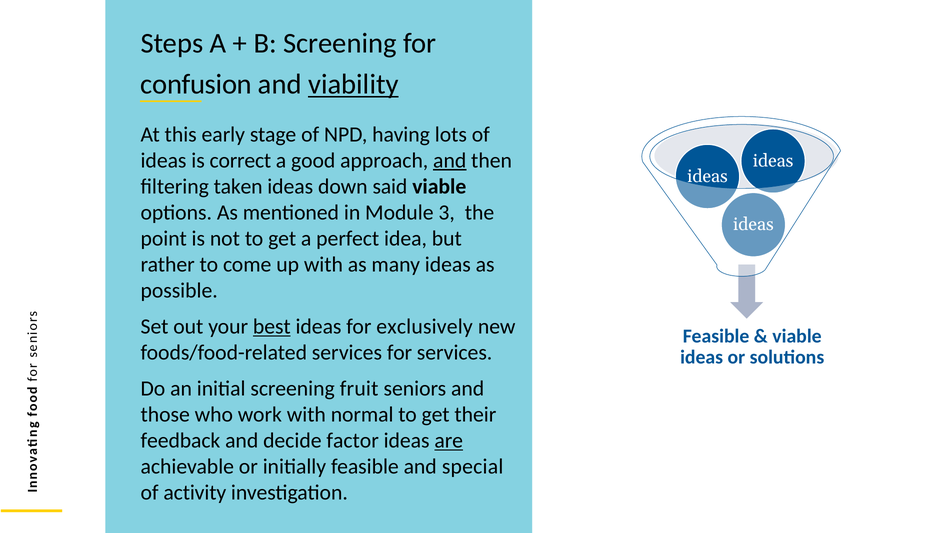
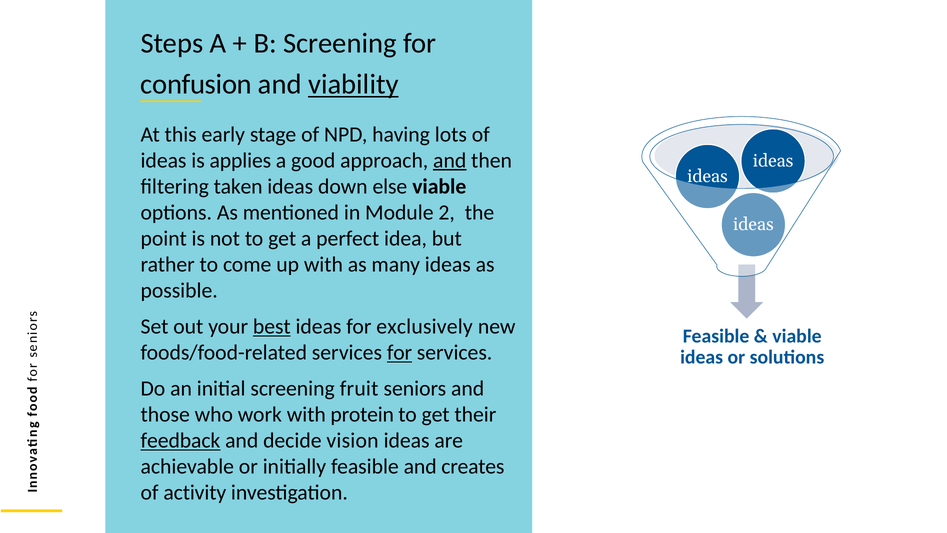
correct: correct -> applies
said: said -> else
3: 3 -> 2
for at (399, 352) underline: none -> present
normal: normal -> protein
feedback underline: none -> present
factor: factor -> vision
are underline: present -> none
special: special -> creates
